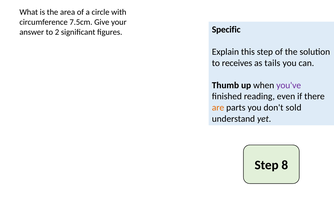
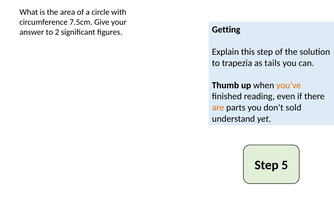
Specific: Specific -> Getting
receives: receives -> trapezia
you've colour: purple -> orange
8: 8 -> 5
